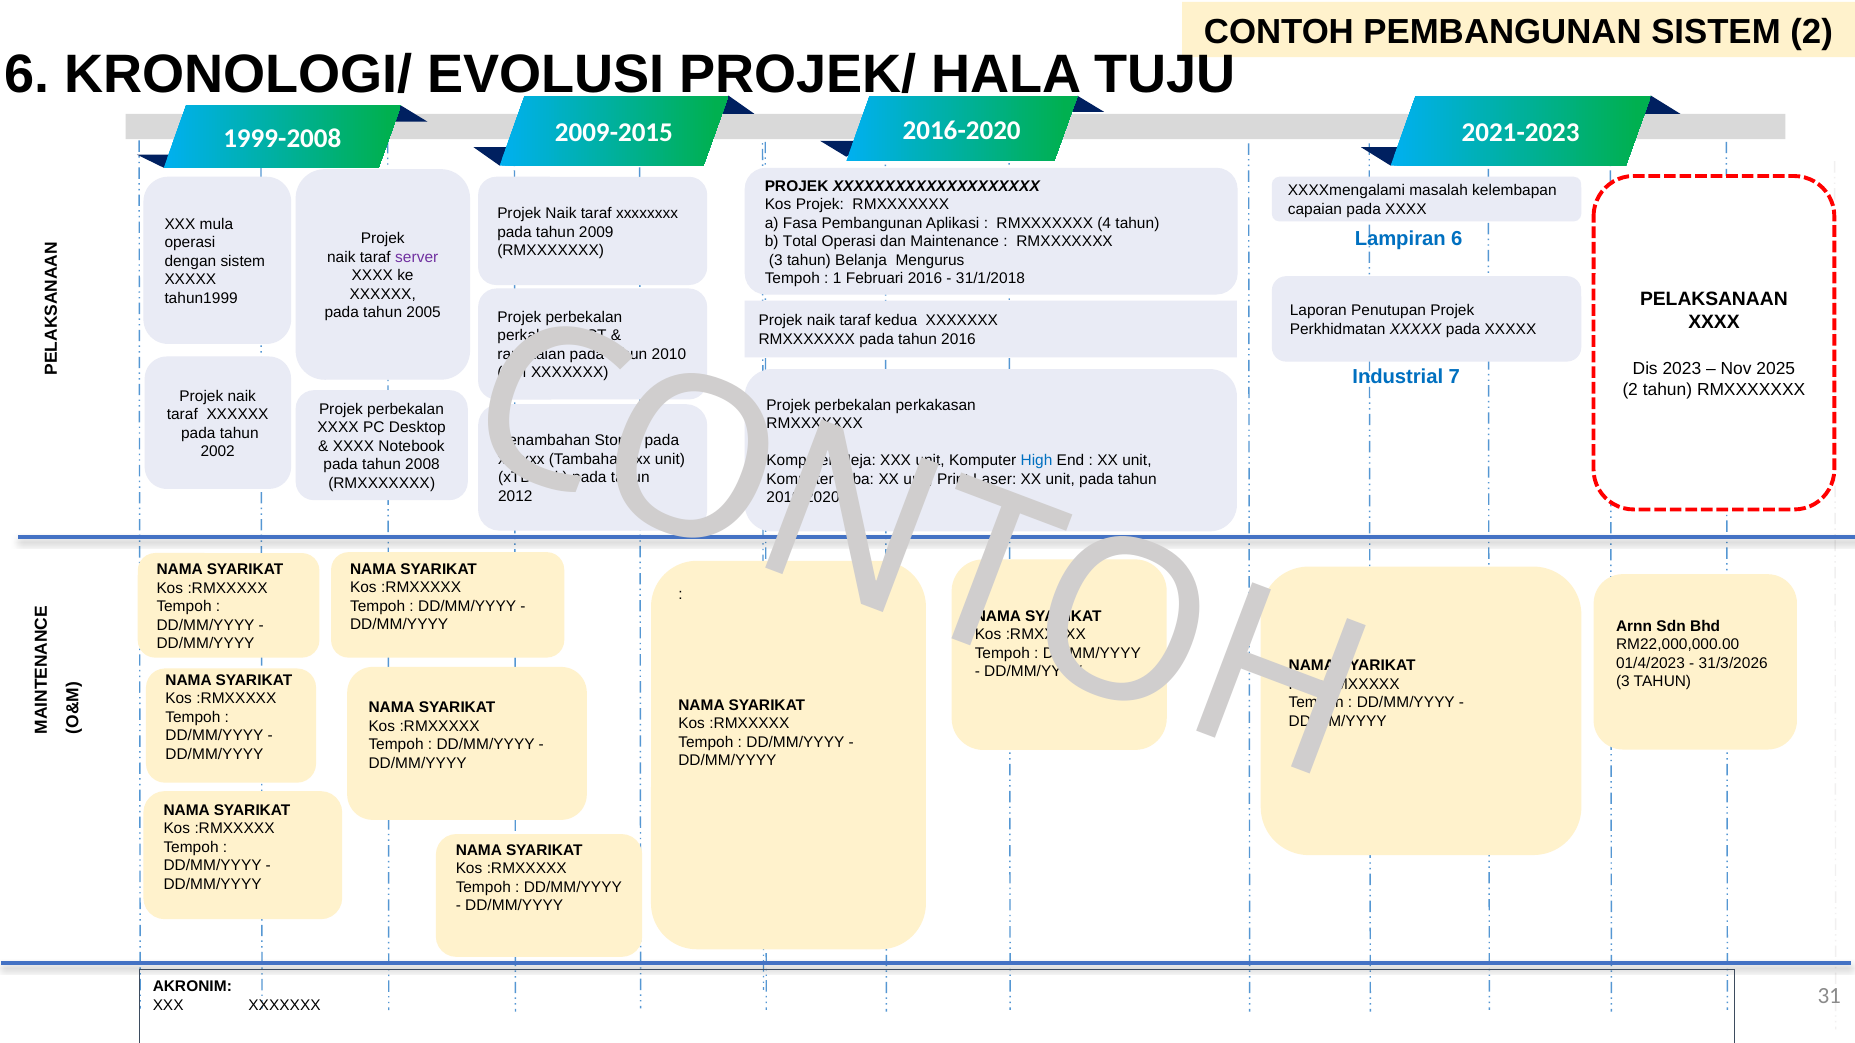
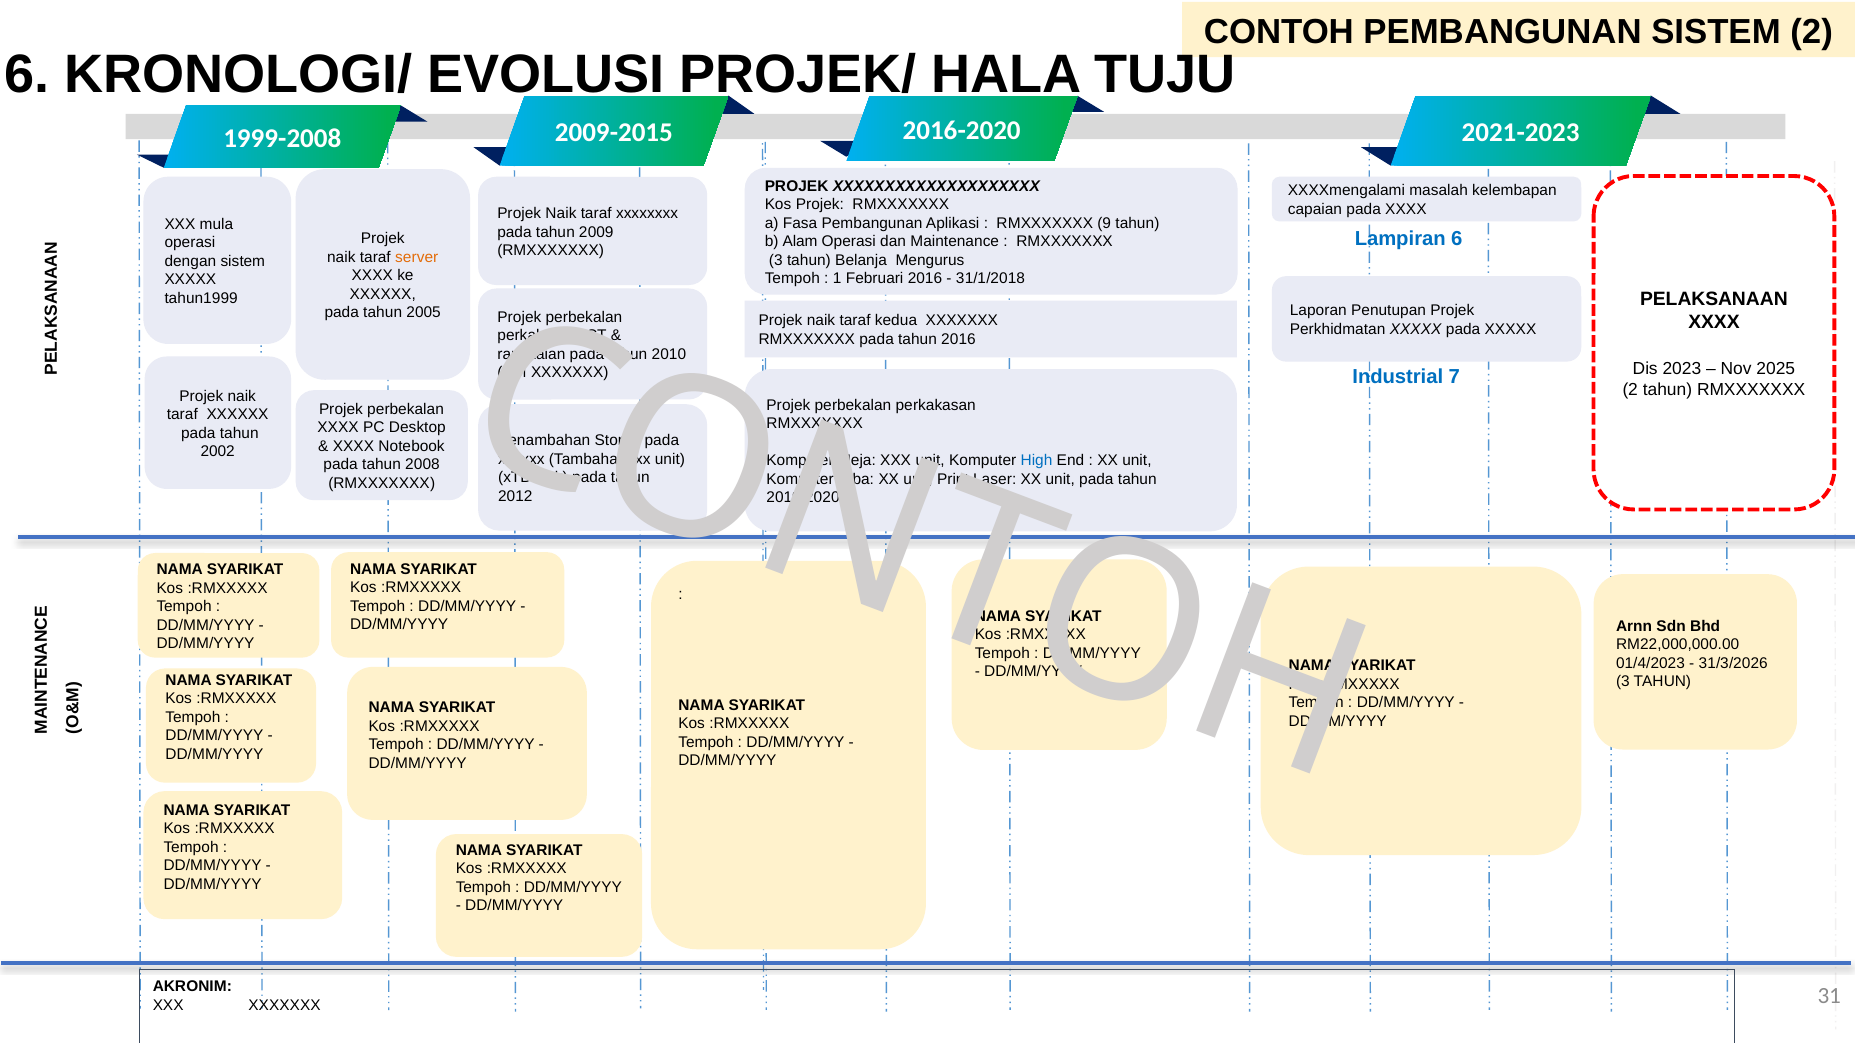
4: 4 -> 9
Total: Total -> Alam
server colour: purple -> orange
